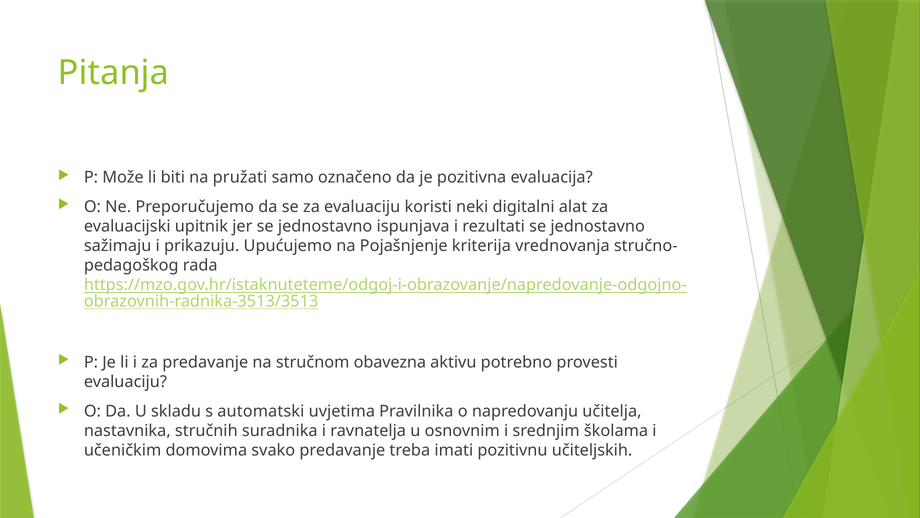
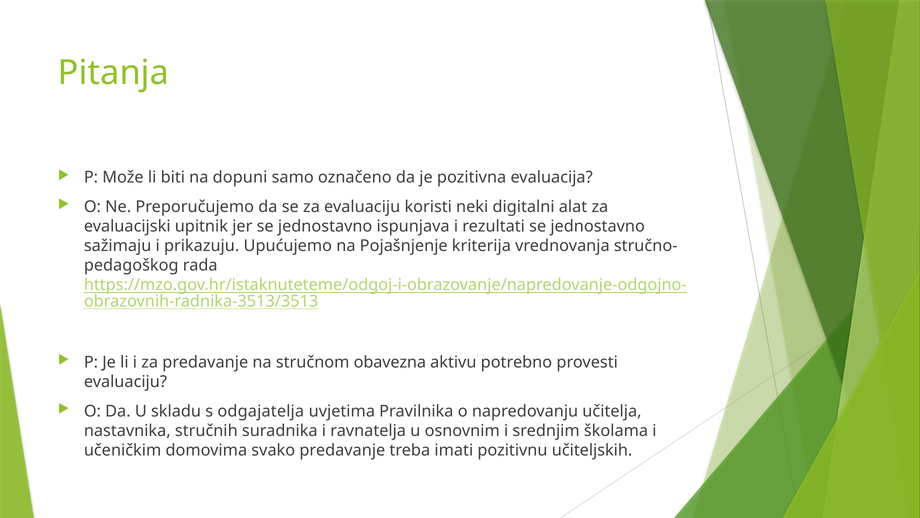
pružati: pružati -> dopuni
automatski: automatski -> odgajatelja
